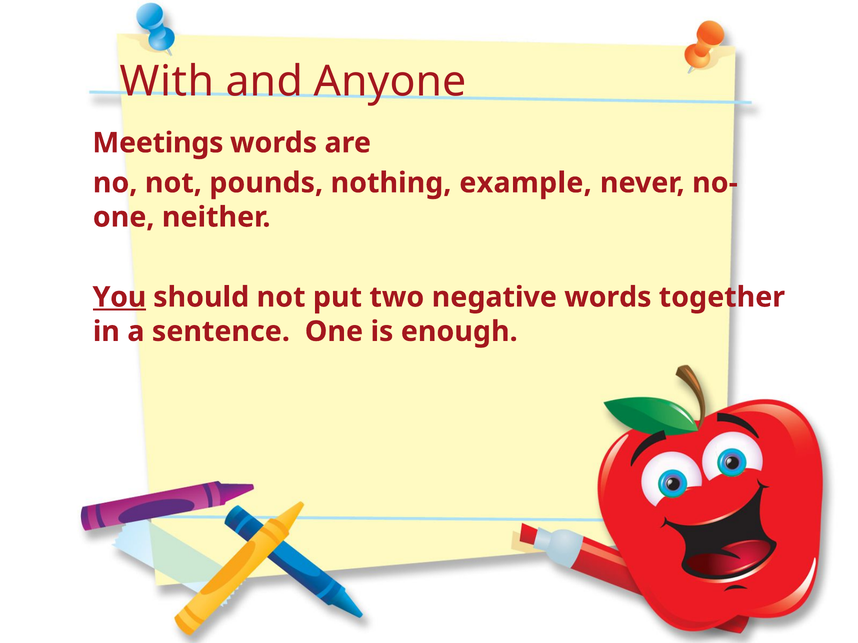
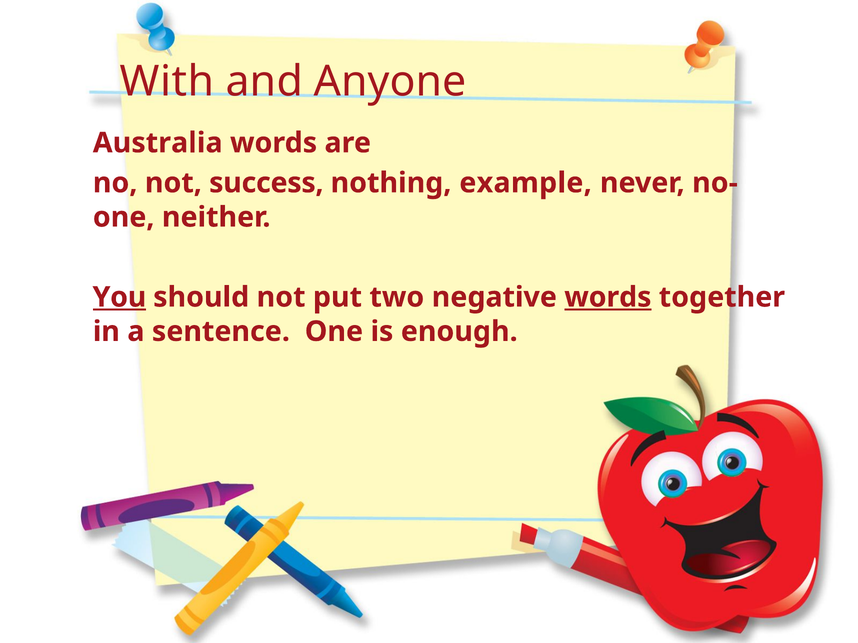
Meetings: Meetings -> Australia
pounds: pounds -> success
words at (608, 297) underline: none -> present
